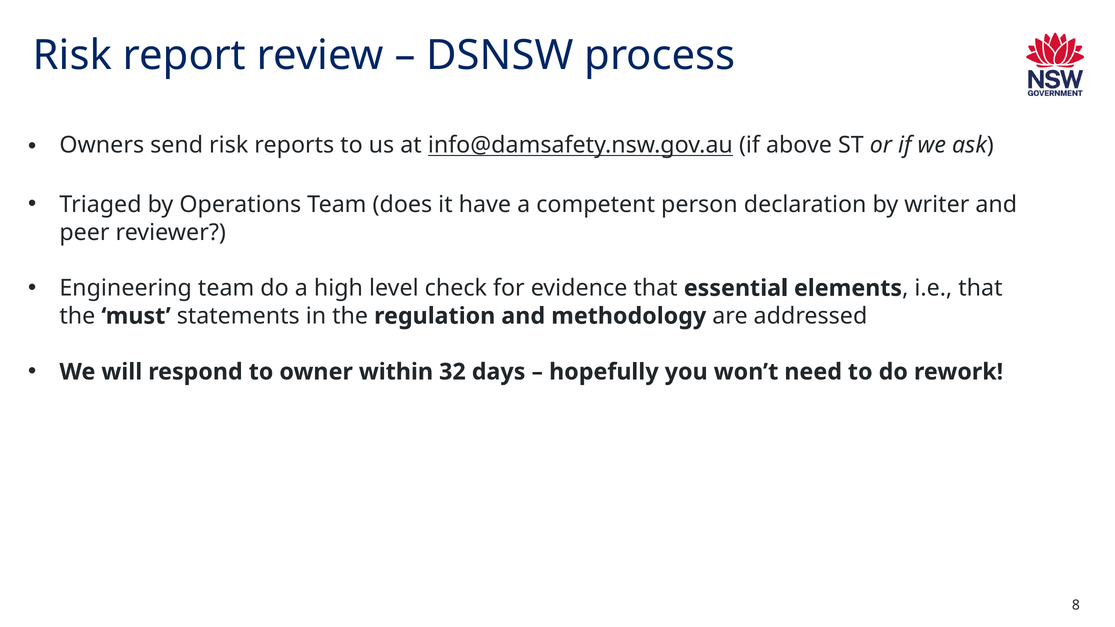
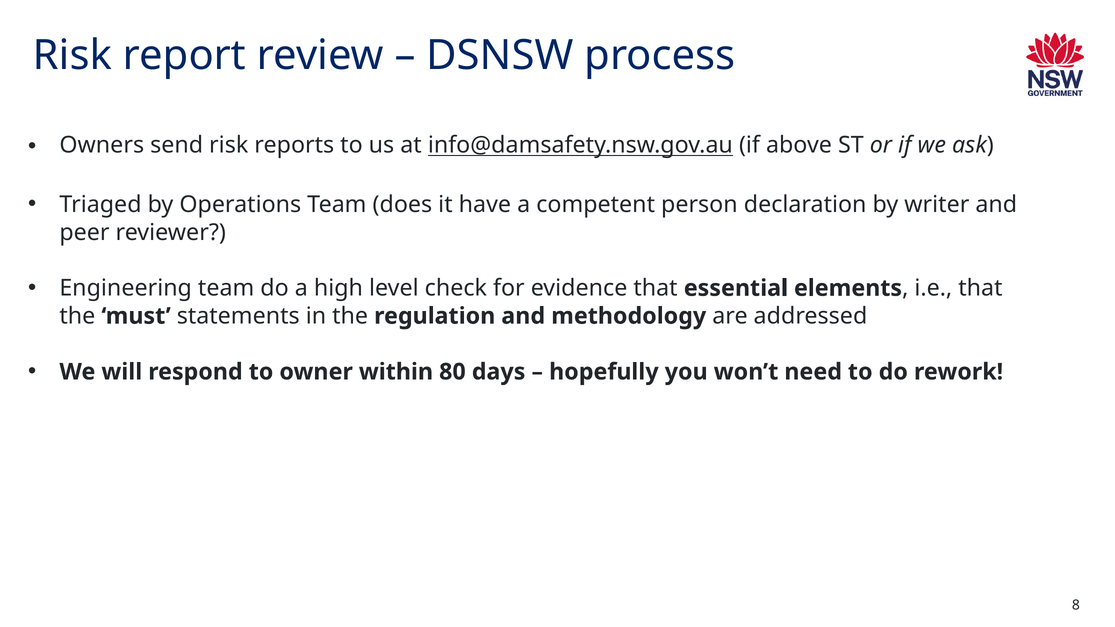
32: 32 -> 80
